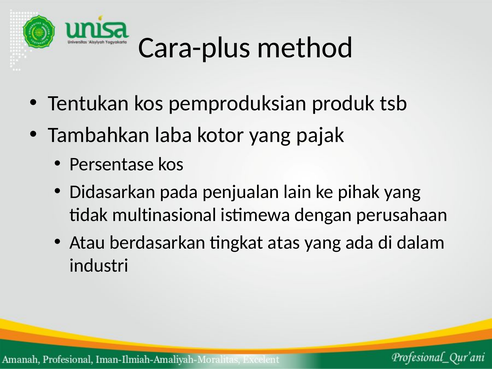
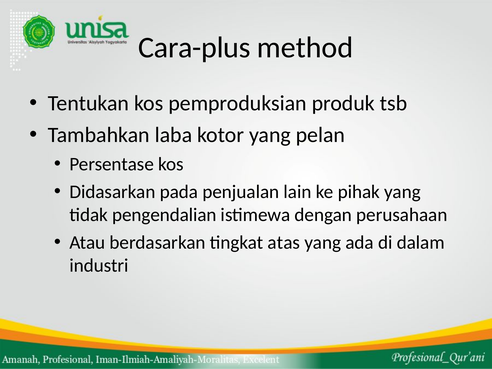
pajak: pajak -> pelan
multinasional: multinasional -> pengendalian
